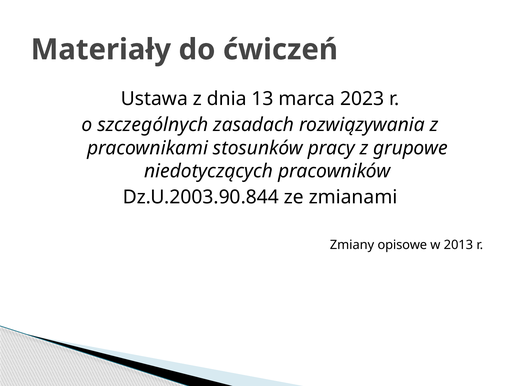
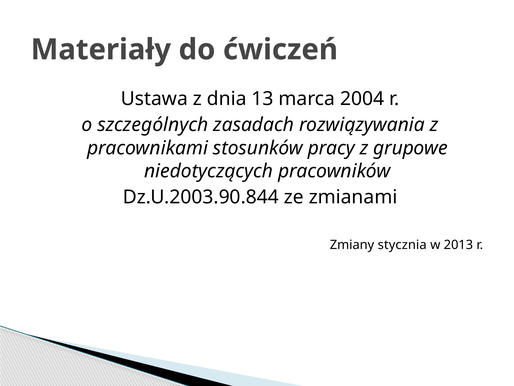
2023: 2023 -> 2004
opisowe: opisowe -> stycznia
